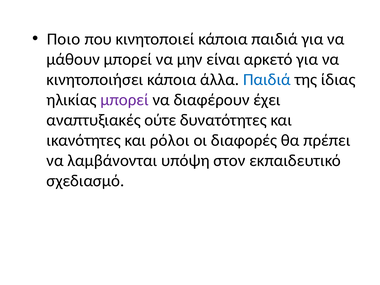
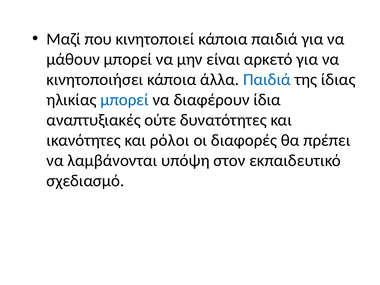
Ποιο: Ποιο -> Μαζί
μπορεί at (125, 100) colour: purple -> blue
έχει: έχει -> ίδια
